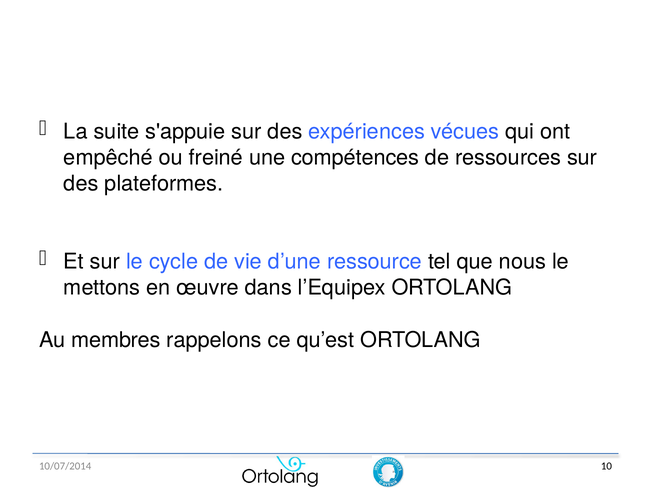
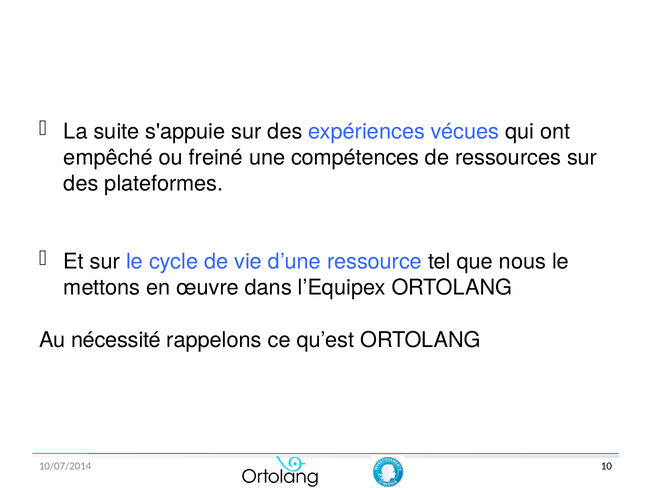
membres: membres -> nécessité
